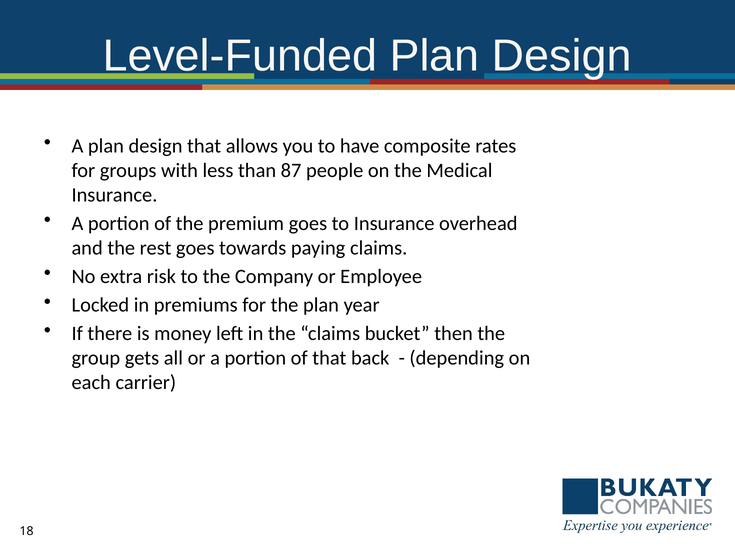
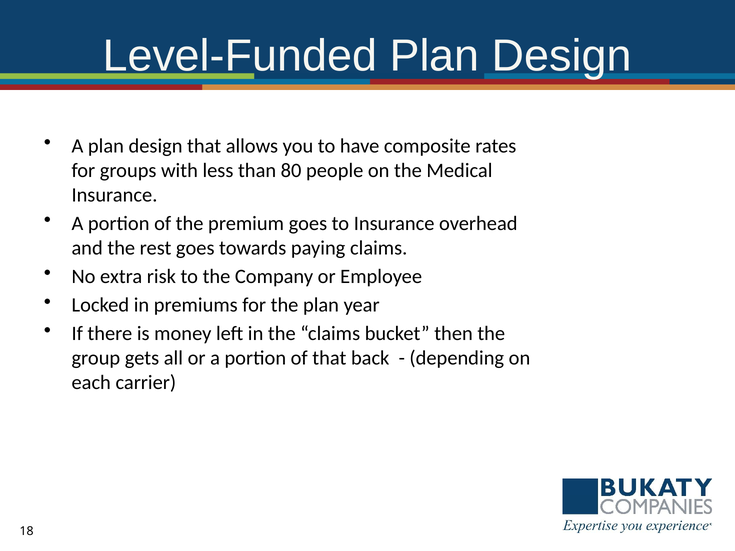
87: 87 -> 80
